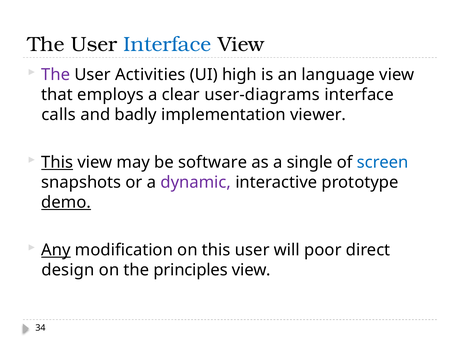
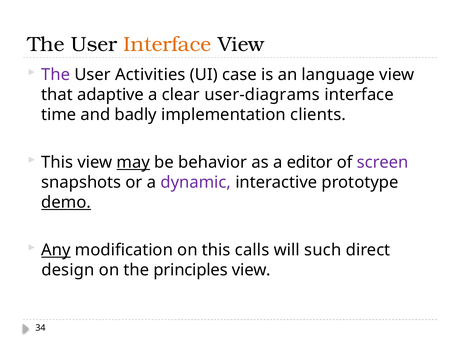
Interface at (167, 44) colour: blue -> orange
high: high -> case
employs: employs -> adaptive
calls: calls -> time
viewer: viewer -> clients
This at (57, 162) underline: present -> none
may underline: none -> present
software: software -> behavior
single: single -> editor
screen colour: blue -> purple
this user: user -> calls
poor: poor -> such
